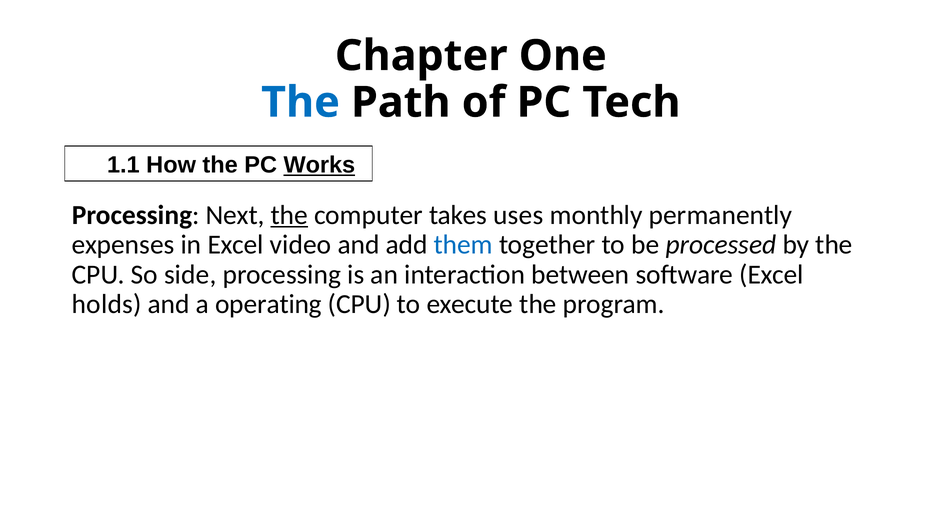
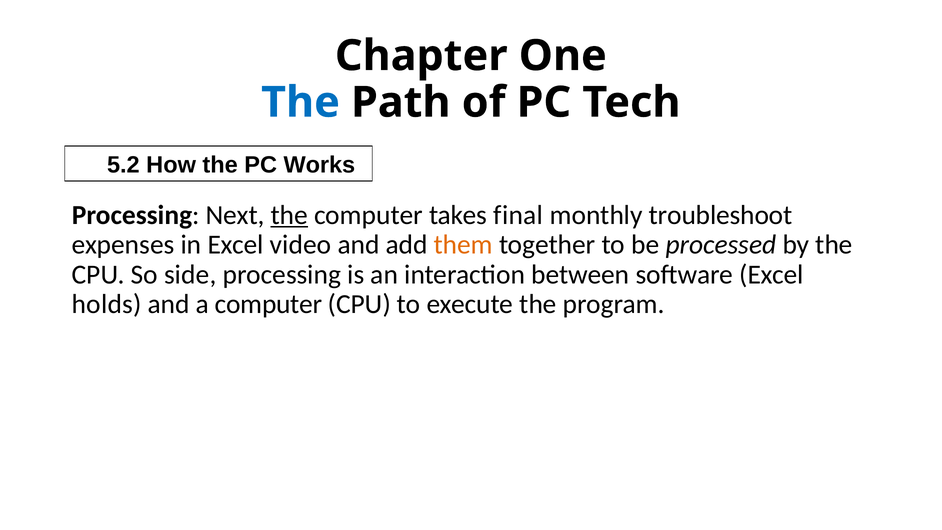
1.1: 1.1 -> 5.2
Works underline: present -> none
uses: uses -> final
permanently: permanently -> troubleshoot
them colour: blue -> orange
a operating: operating -> computer
